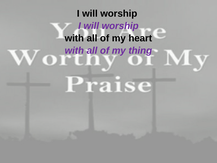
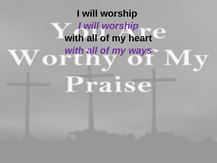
thing: thing -> ways
